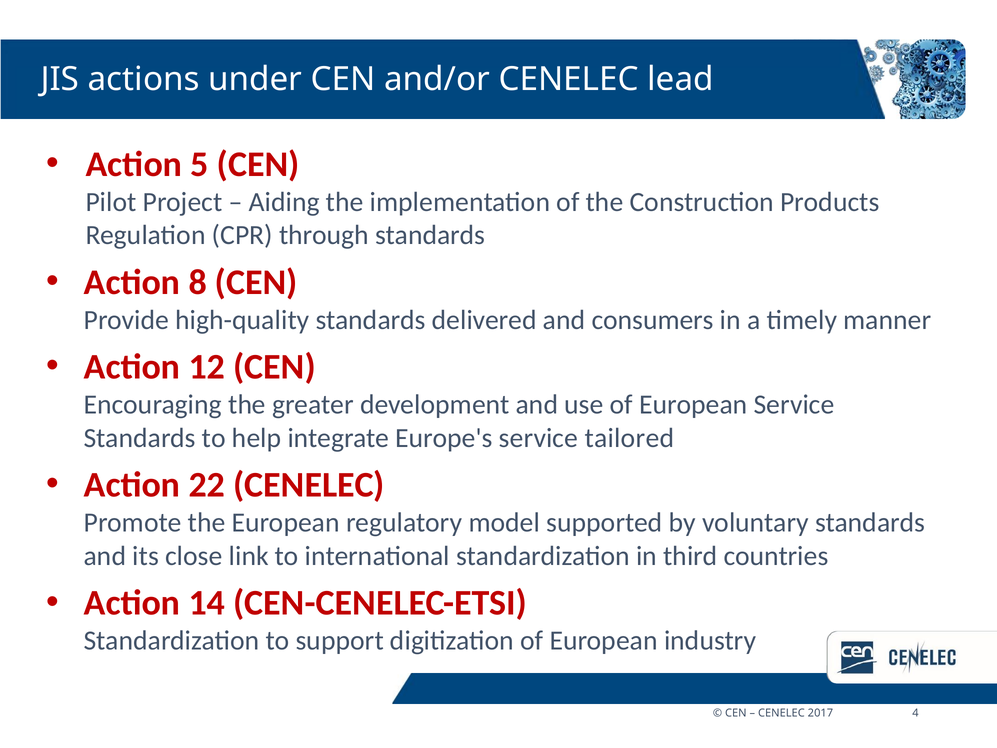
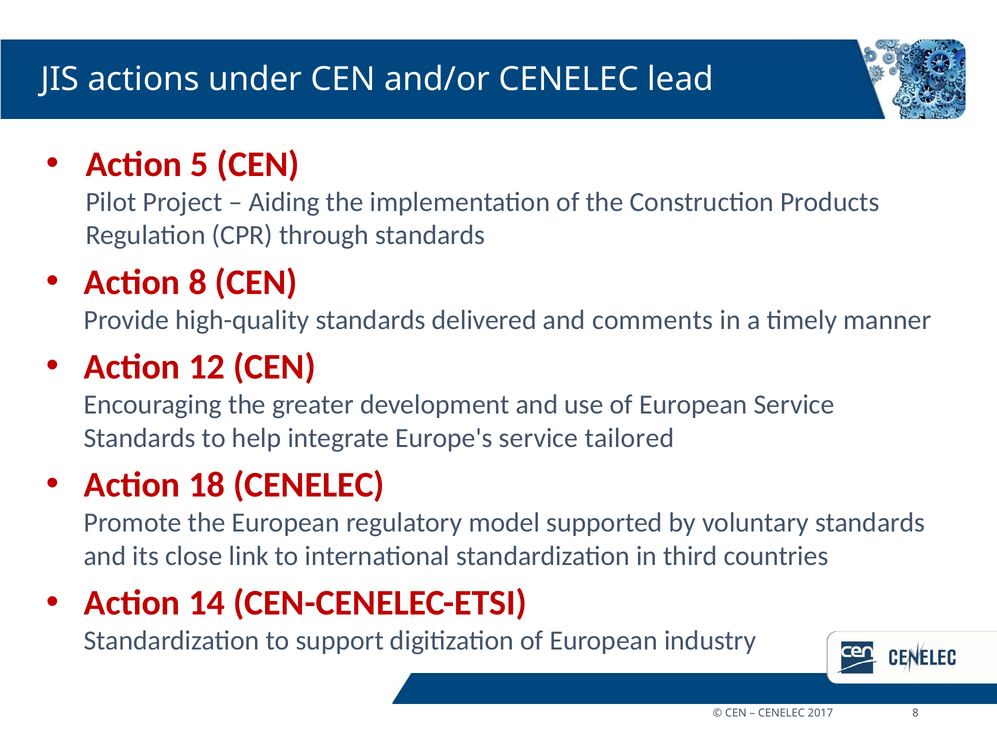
consumers: consumers -> comments
22: 22 -> 18
2017 4: 4 -> 8
